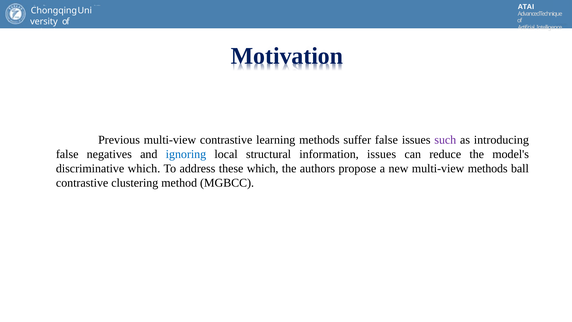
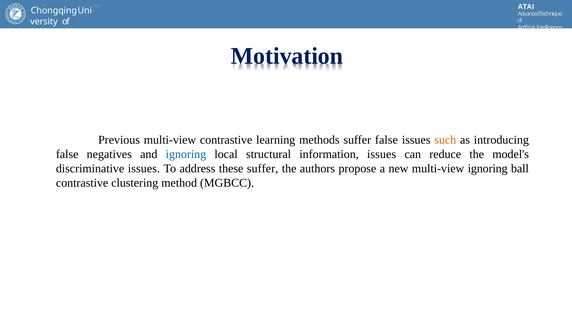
such colour: purple -> orange
discriminative which: which -> issues
these which: which -> suffer
multi-view methods: methods -> ignoring
